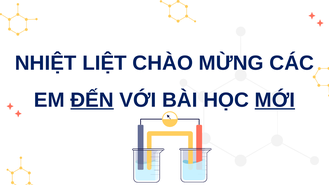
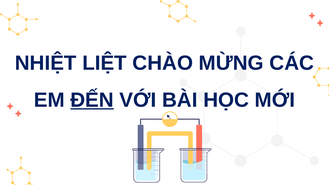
MỚI underline: present -> none
